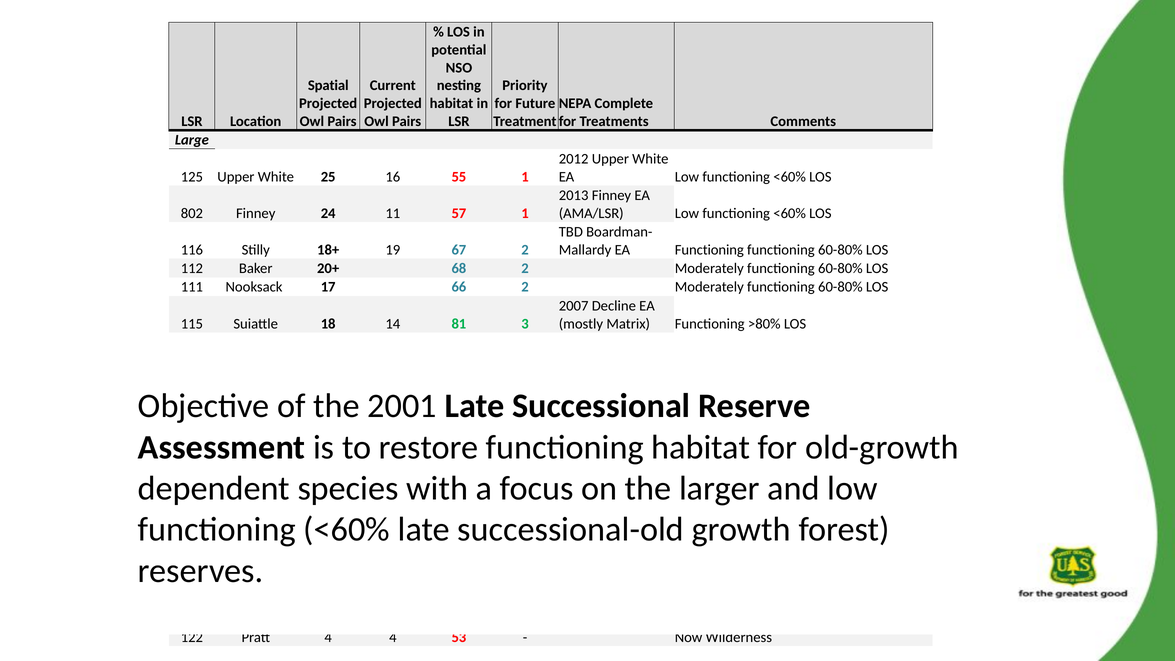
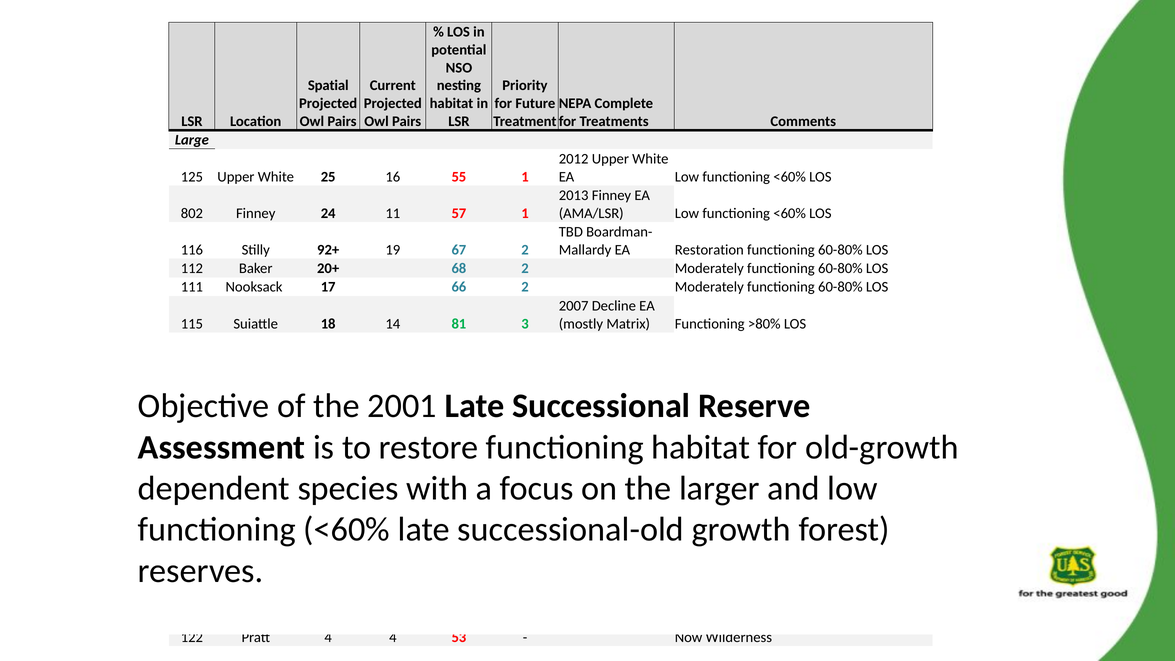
18+: 18+ -> 92+
EA Functioning: Functioning -> Restoration
